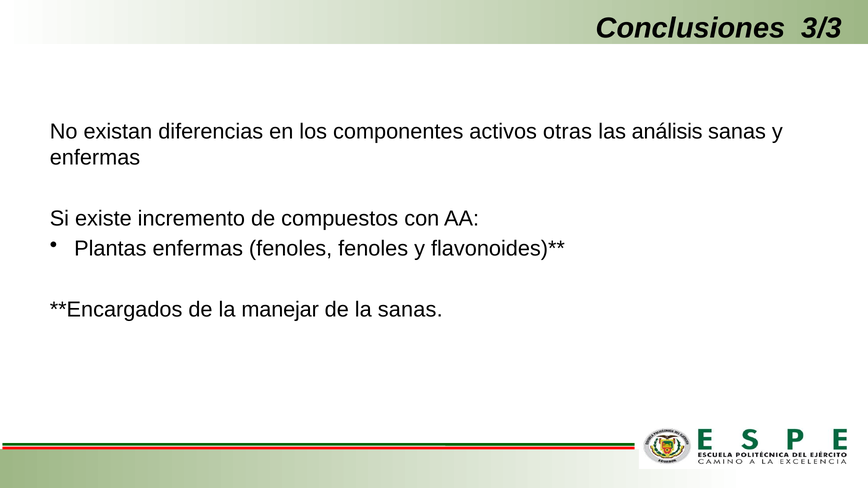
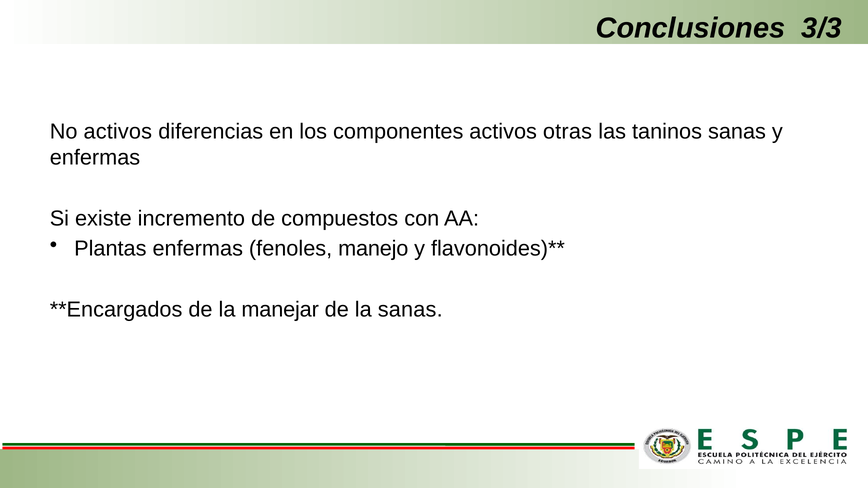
No existan: existan -> activos
análisis: análisis -> taninos
fenoles fenoles: fenoles -> manejo
